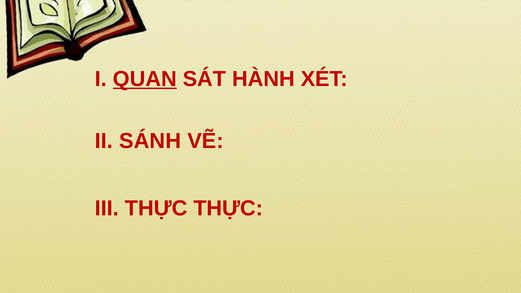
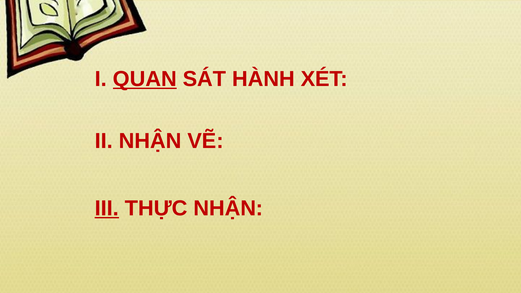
II SÁNH: SÁNH -> NHẬN
III underline: none -> present
THỰC THỰC: THỰC -> NHẬN
